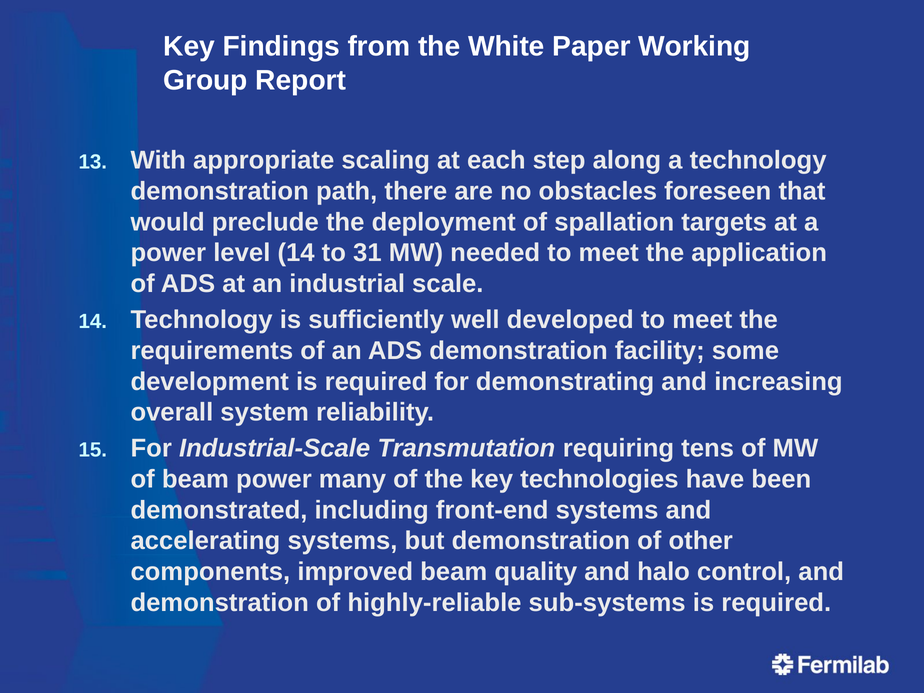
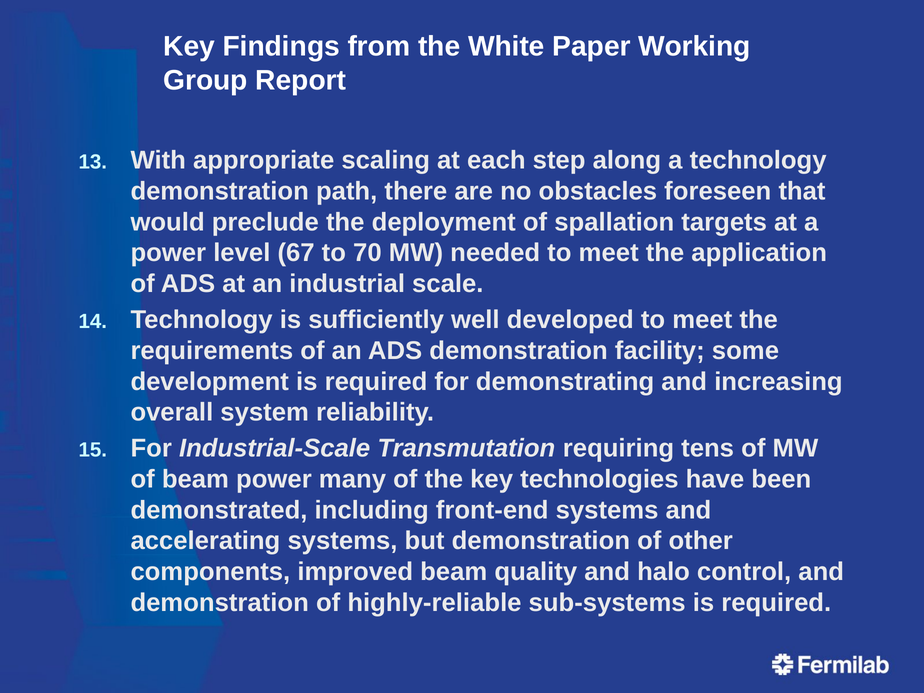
level 14: 14 -> 67
31: 31 -> 70
